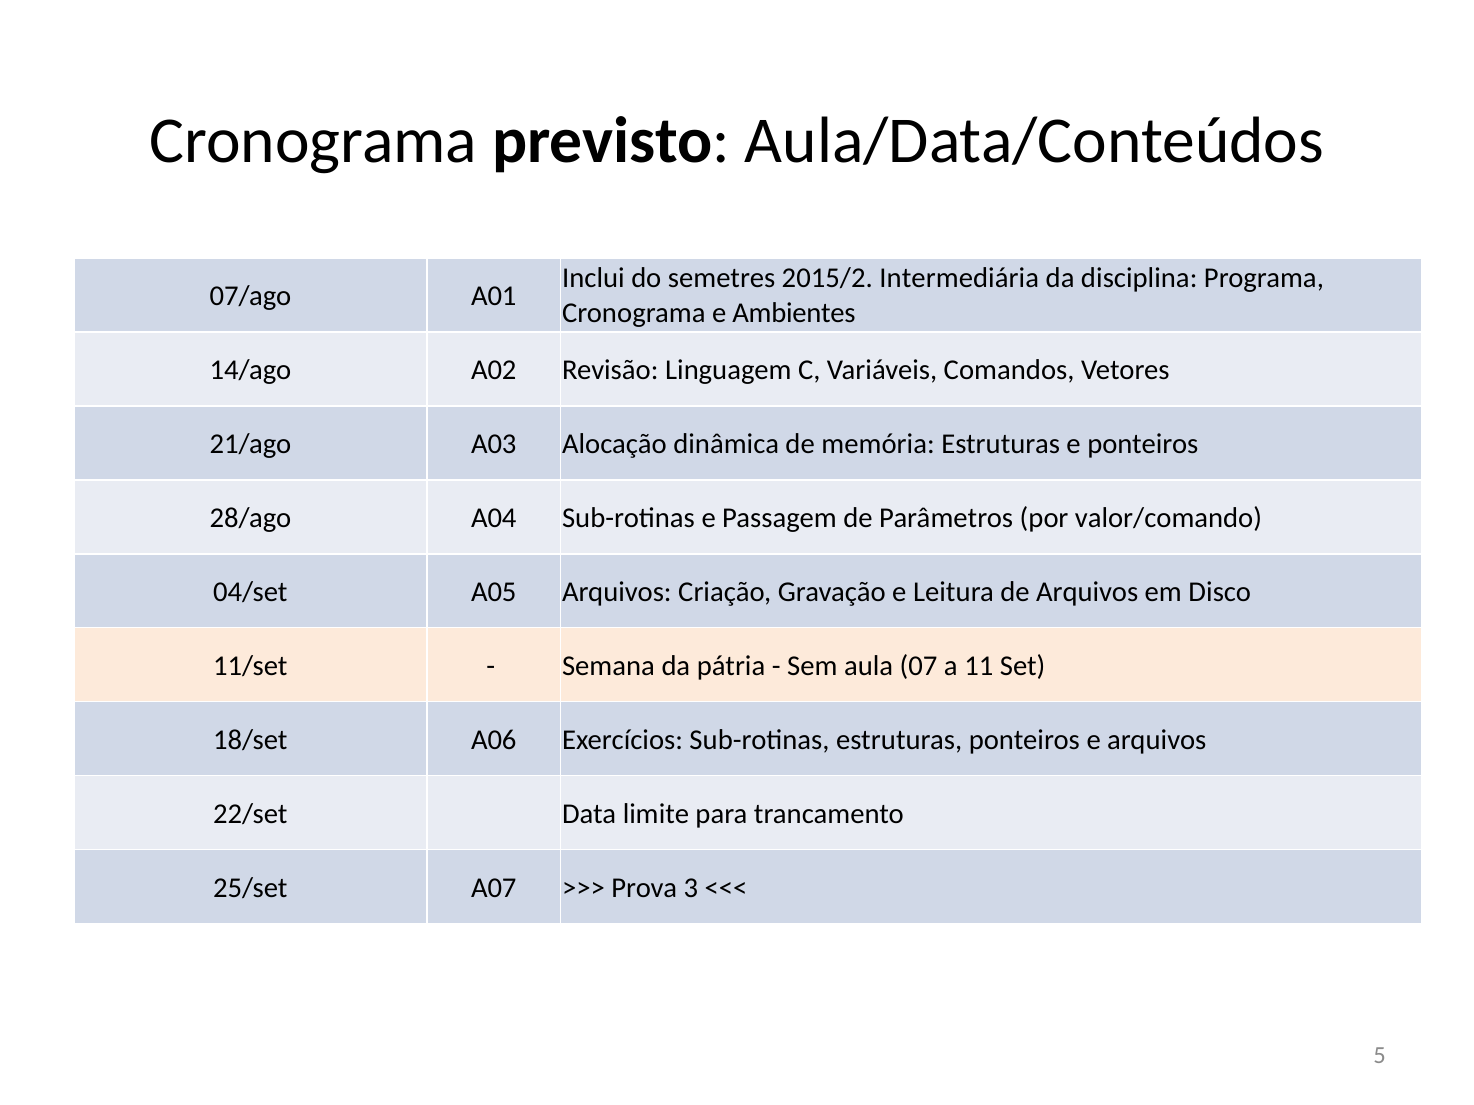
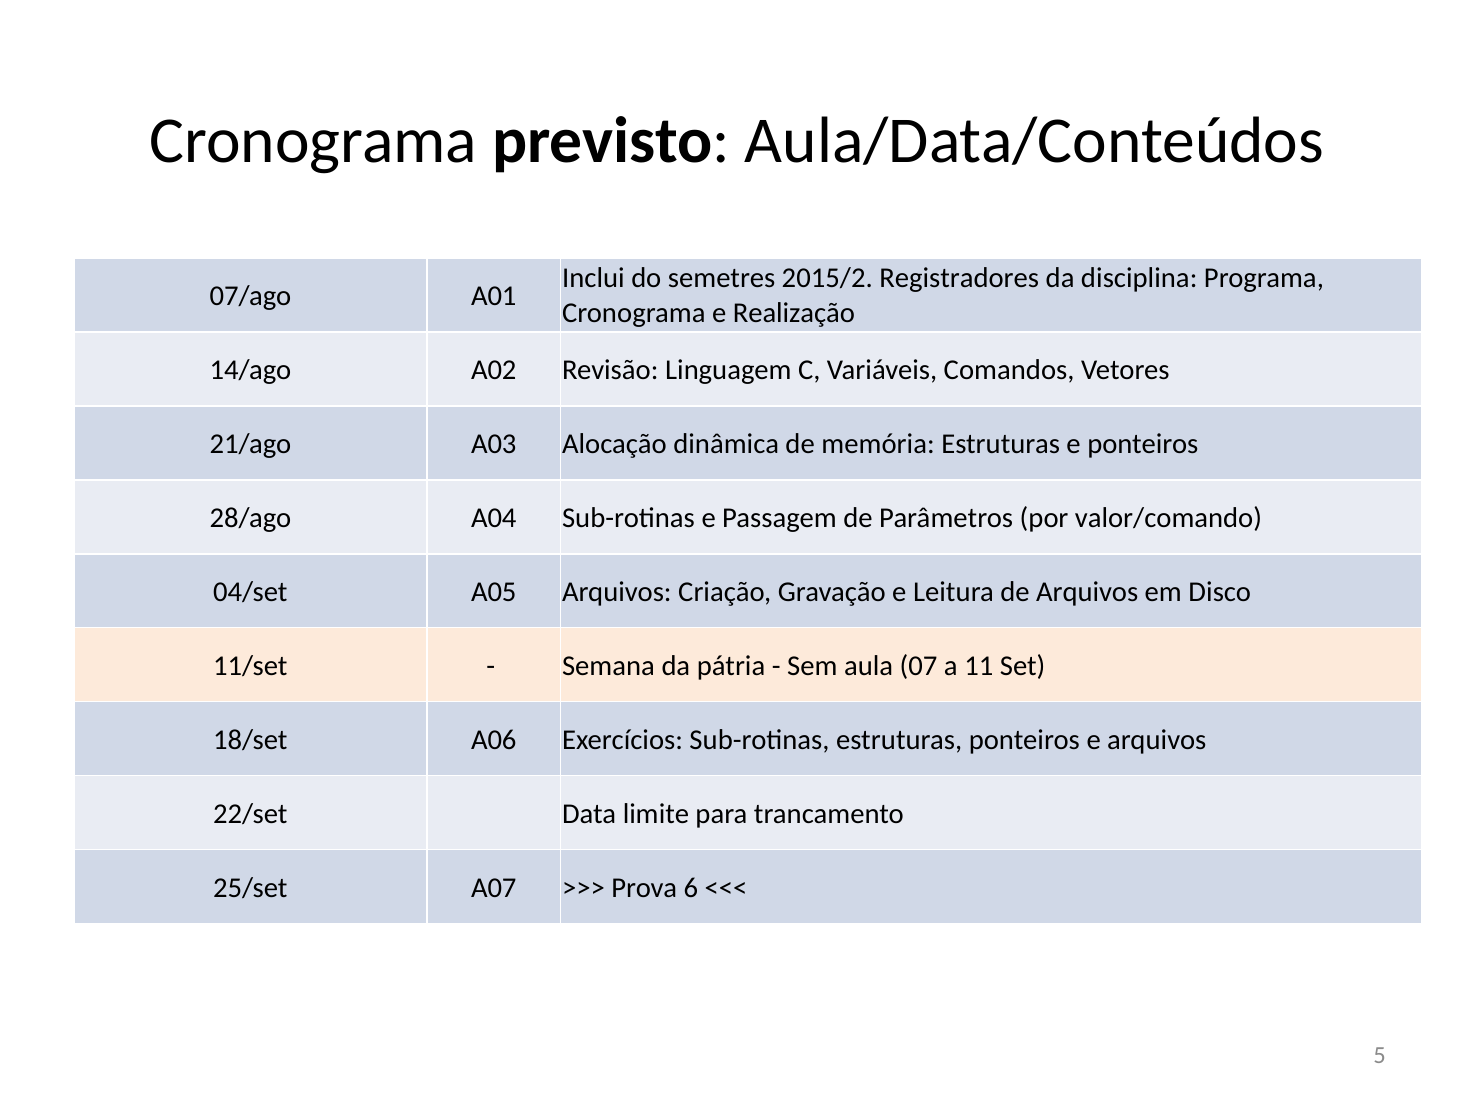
Intermediária: Intermediária -> Registradores
Ambientes: Ambientes -> Realização
3: 3 -> 6
